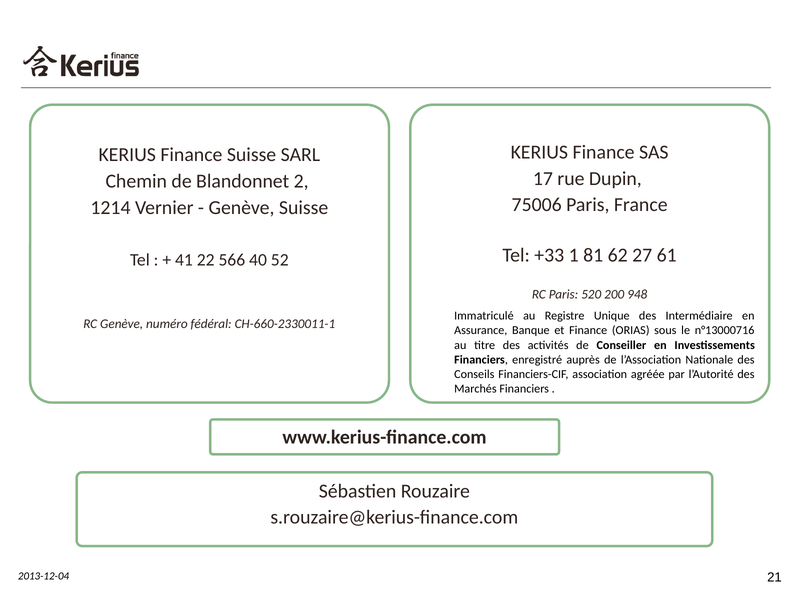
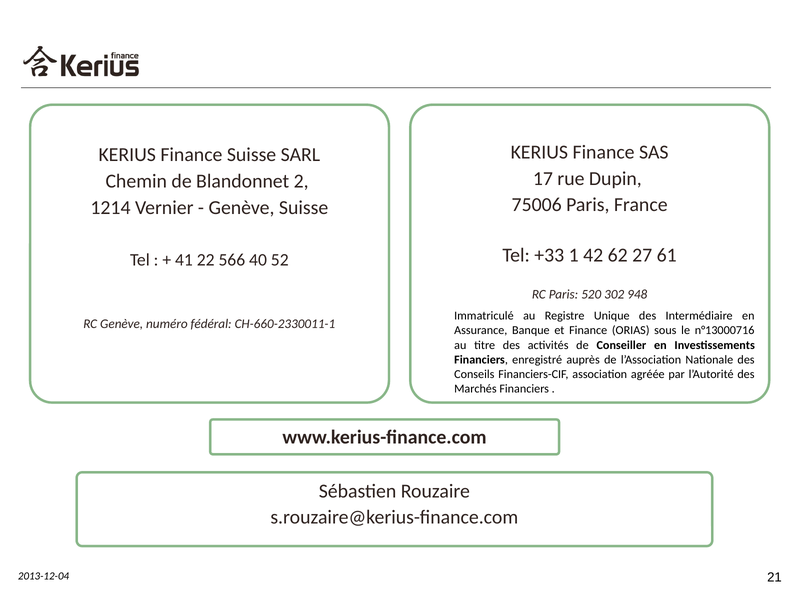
81: 81 -> 42
200: 200 -> 302
